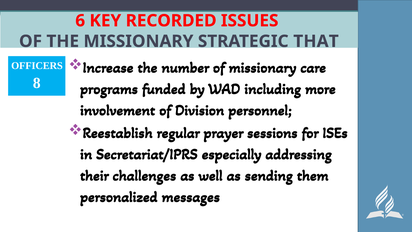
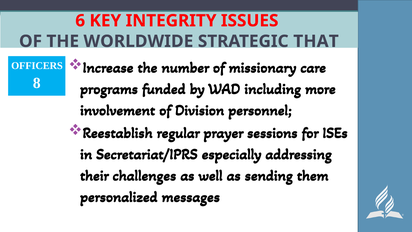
RECORDED: RECORDED -> INTEGRITY
THE MISSIONARY: MISSIONARY -> WORLDWIDE
